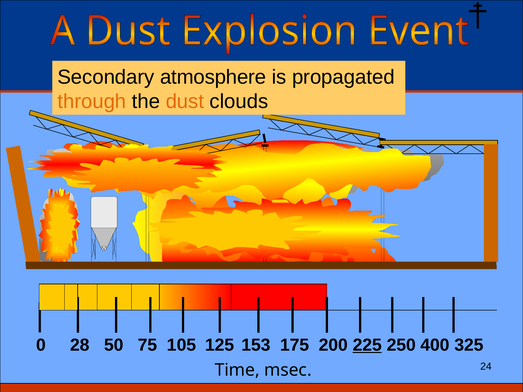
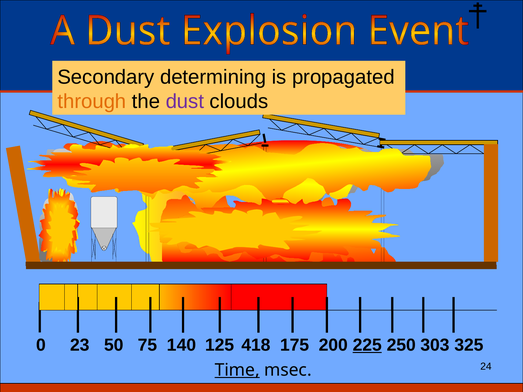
atmosphere: atmosphere -> determining
dust colour: orange -> purple
28: 28 -> 23
105: 105 -> 140
153: 153 -> 418
400: 400 -> 303
Time underline: none -> present
